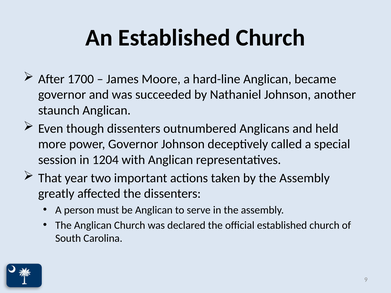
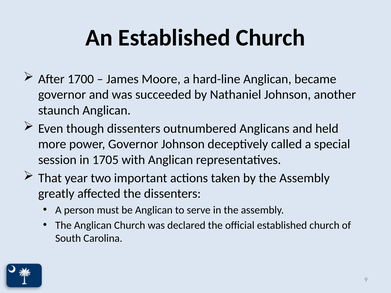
1204: 1204 -> 1705
